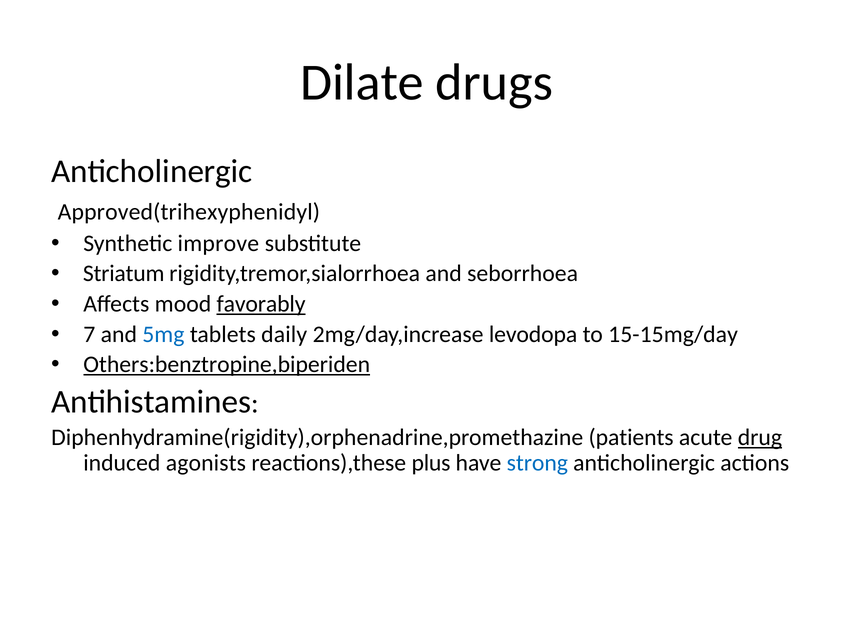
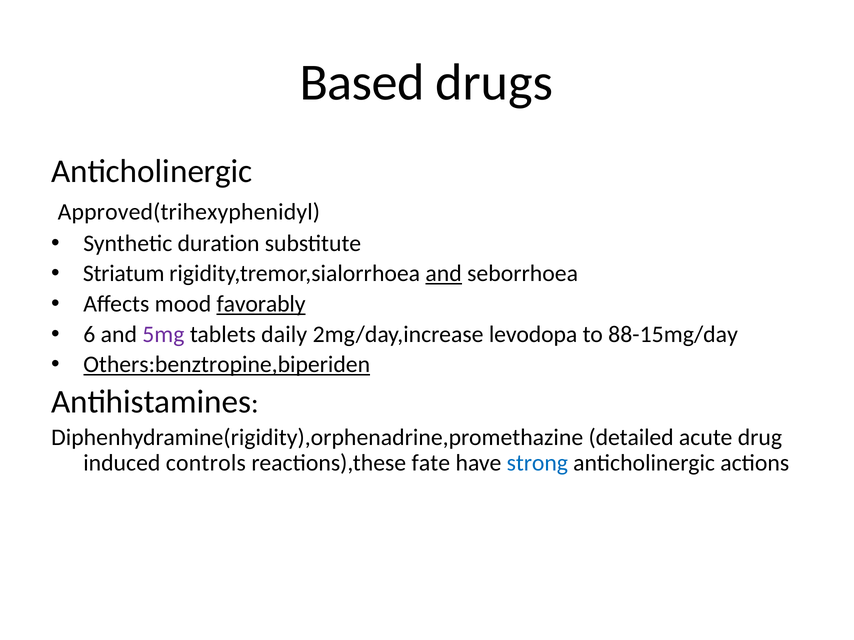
Dilate: Dilate -> Based
improve: improve -> duration
and at (444, 274) underline: none -> present
7: 7 -> 6
5mg colour: blue -> purple
15-15mg/day: 15-15mg/day -> 88-15mg/day
patients: patients -> detailed
drug underline: present -> none
agonists: agonists -> controls
plus: plus -> fate
